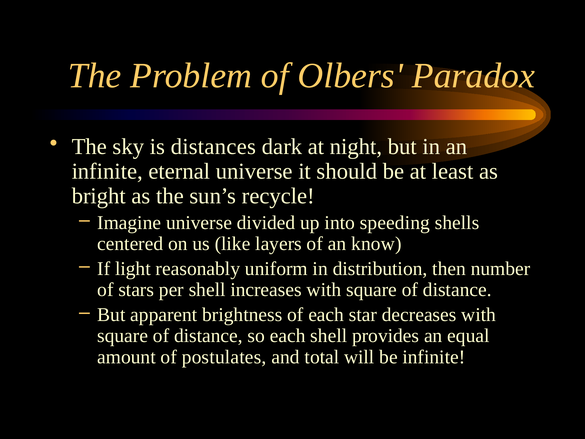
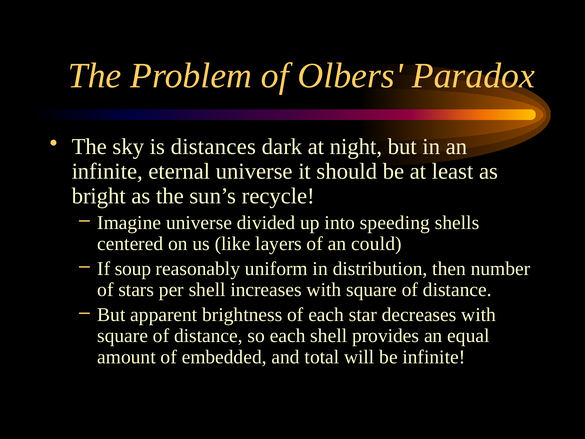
know: know -> could
light: light -> soup
postulates: postulates -> embedded
